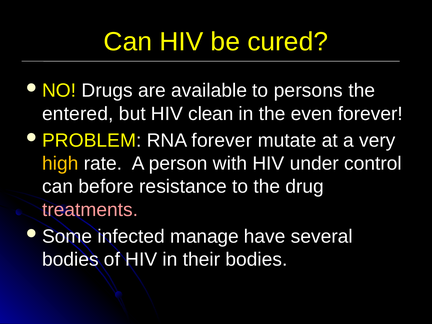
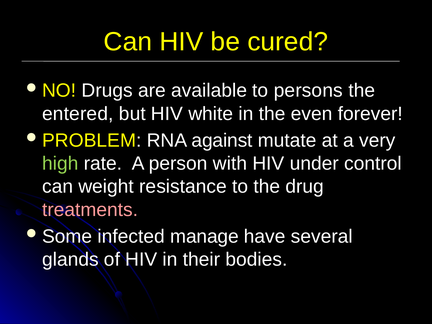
clean: clean -> white
RNA forever: forever -> against
high colour: yellow -> light green
before: before -> weight
bodies at (70, 260): bodies -> glands
